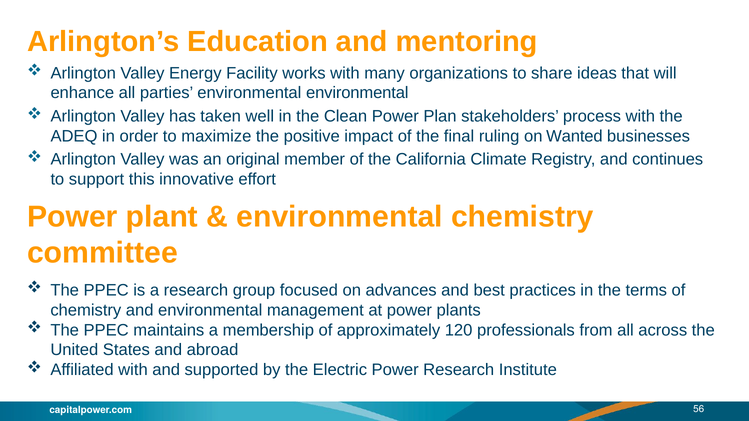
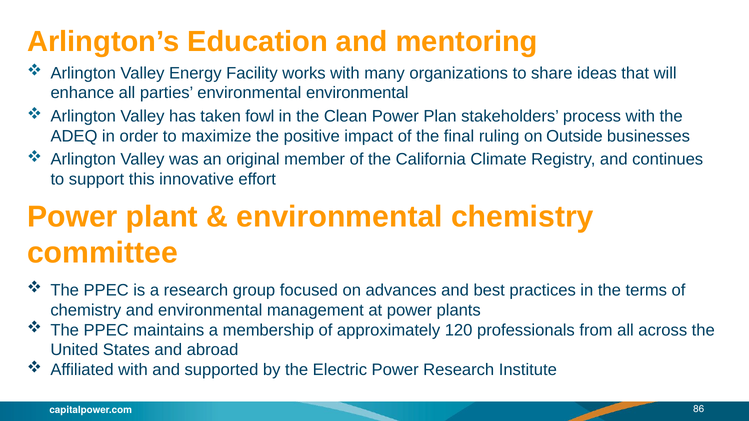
well: well -> fowl
Wanted: Wanted -> Outside
56: 56 -> 86
